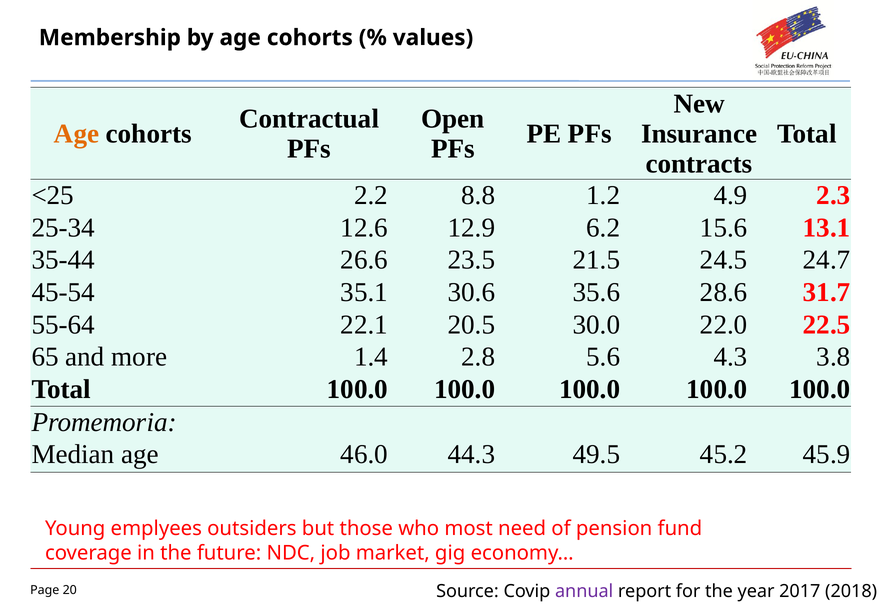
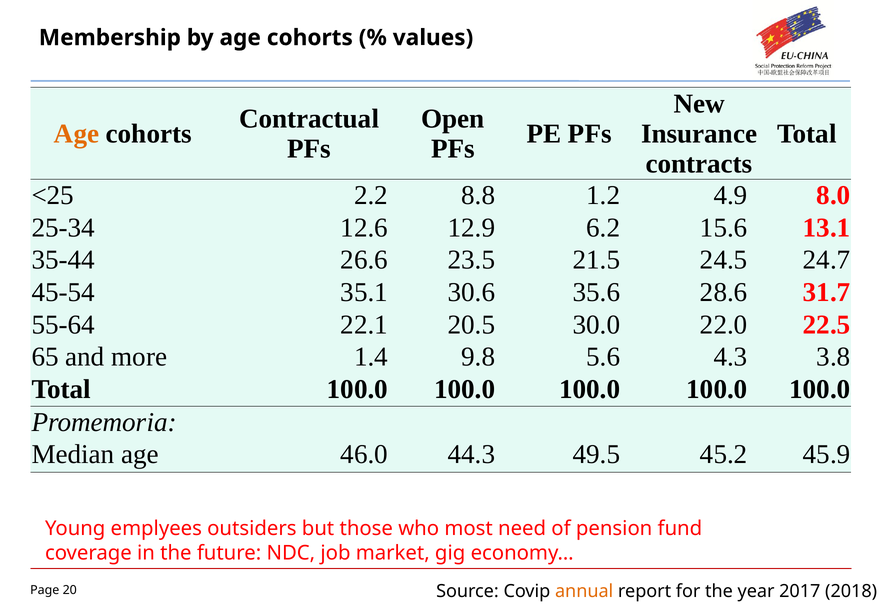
2.3: 2.3 -> 8.0
2.8: 2.8 -> 9.8
annual colour: purple -> orange
